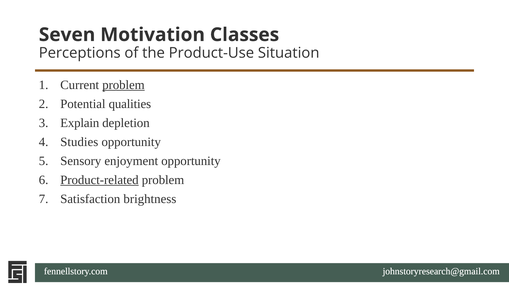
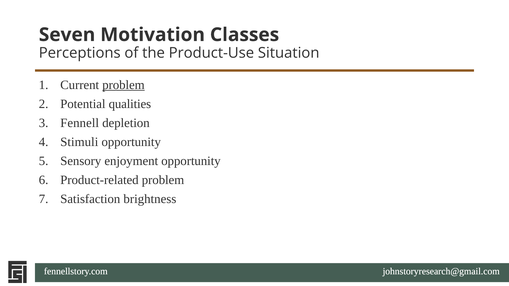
Explain: Explain -> Fennell
Studies: Studies -> Stimuli
Product-related underline: present -> none
